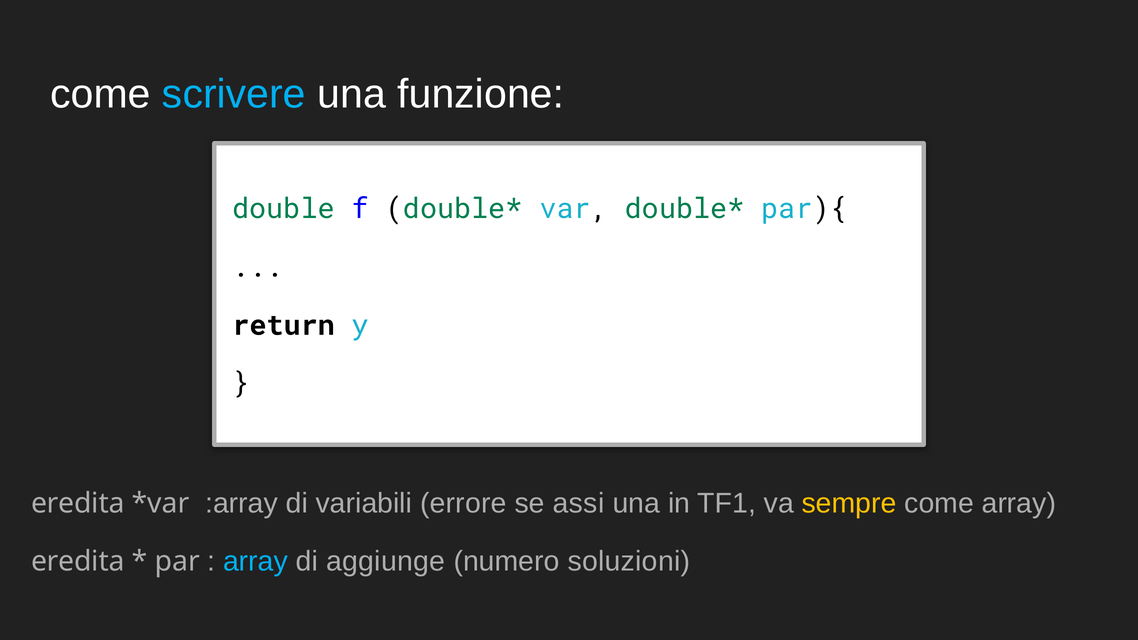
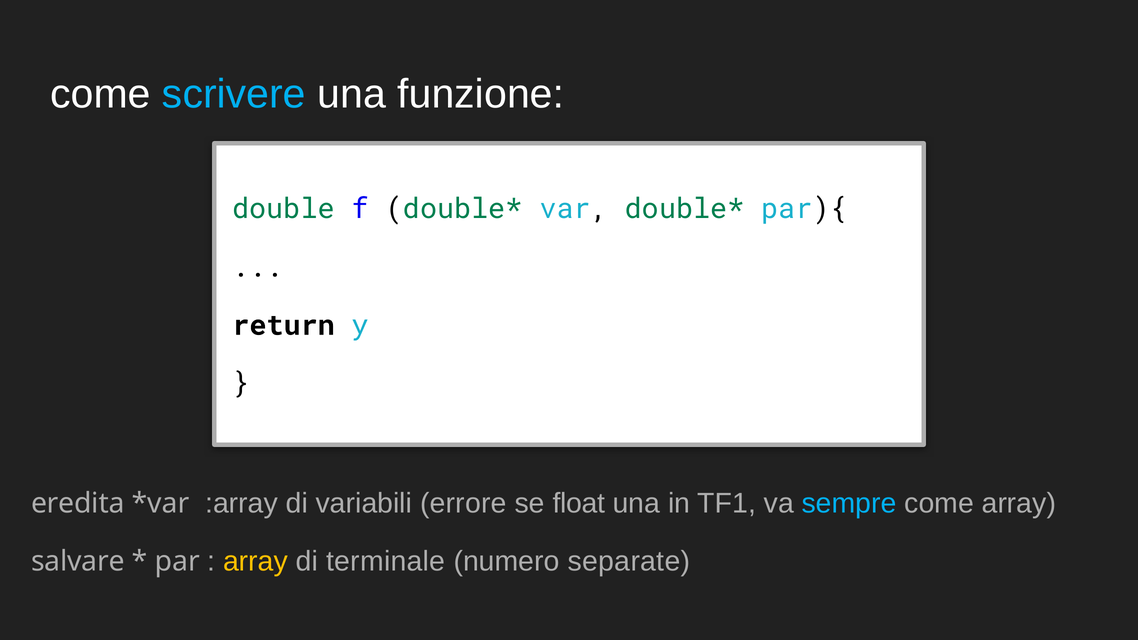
assi: assi -> float
sempre colour: yellow -> light blue
eredita at (78, 562): eredita -> salvare
array at (256, 562) colour: light blue -> yellow
aggiunge: aggiunge -> terminale
soluzioni: soluzioni -> separate
